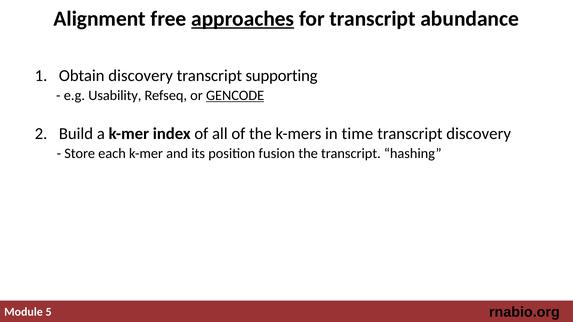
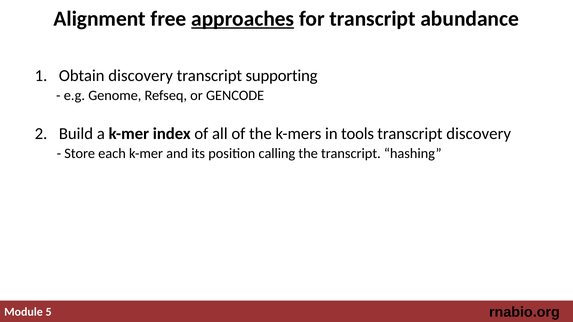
Usability: Usability -> Genome
GENCODE underline: present -> none
time: time -> tools
fusion: fusion -> calling
